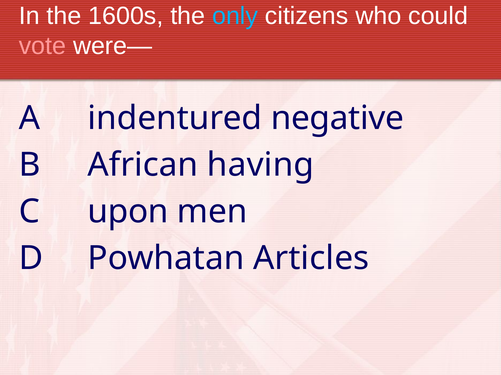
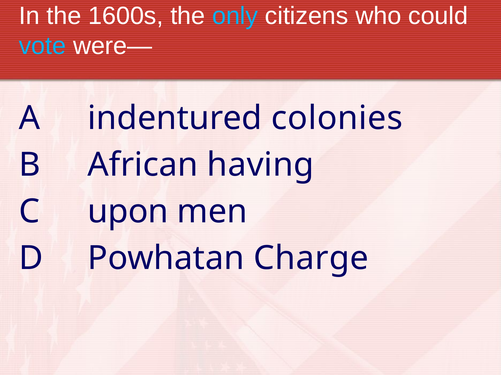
vote colour: pink -> light blue
negative: negative -> colonies
Articles: Articles -> Charge
